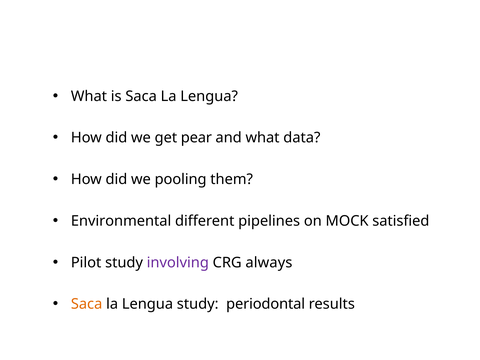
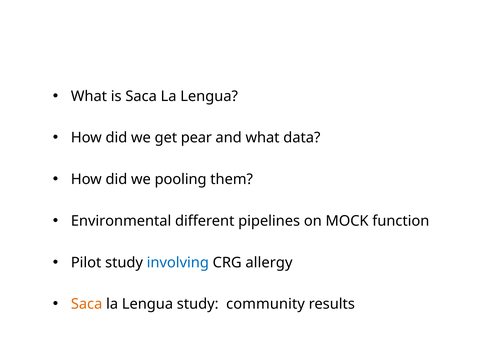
satisfied: satisfied -> function
involving colour: purple -> blue
always: always -> allergy
periodontal: periodontal -> community
